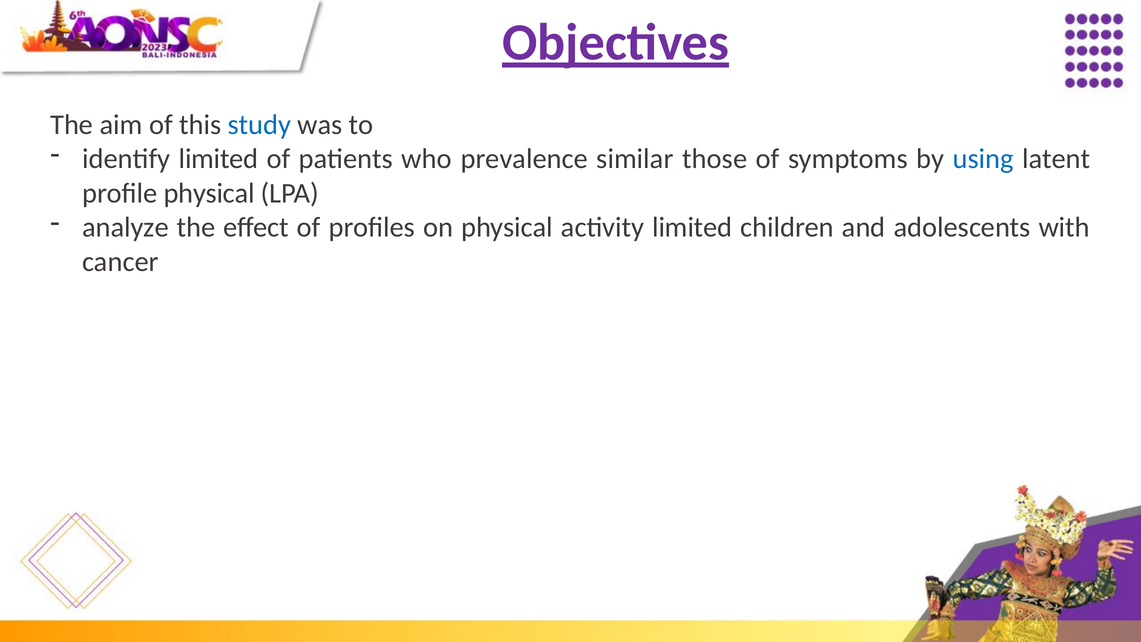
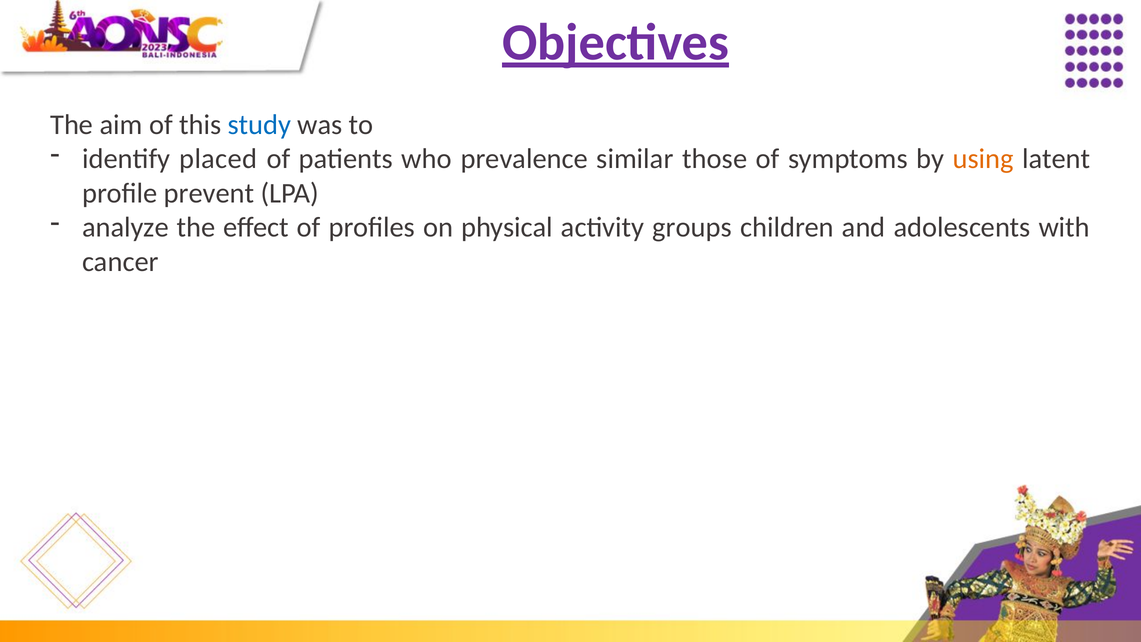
identify limited: limited -> placed
using colour: blue -> orange
profile physical: physical -> prevent
activity limited: limited -> groups
